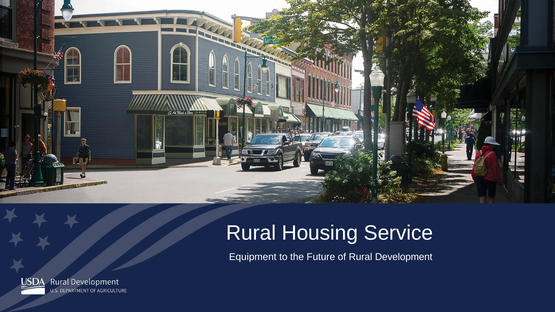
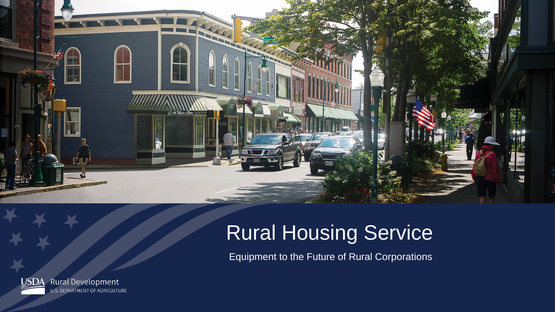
Development: Development -> Corporations
